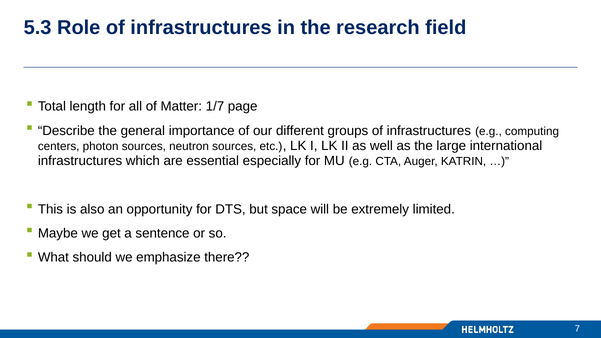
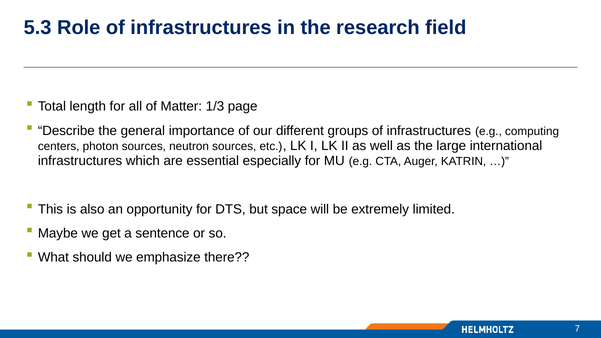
1/7: 1/7 -> 1/3
